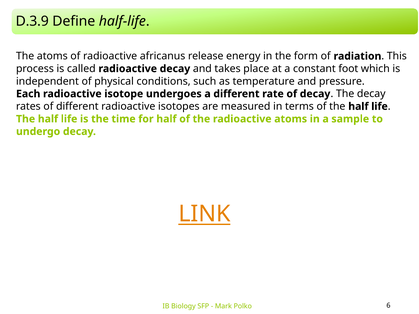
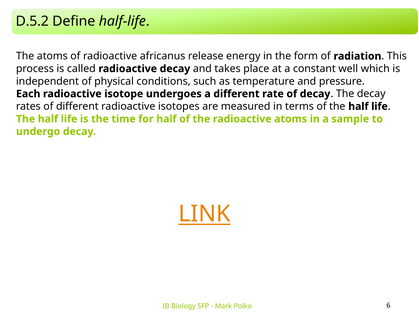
D.3.9: D.3.9 -> D.5.2
foot: foot -> well
